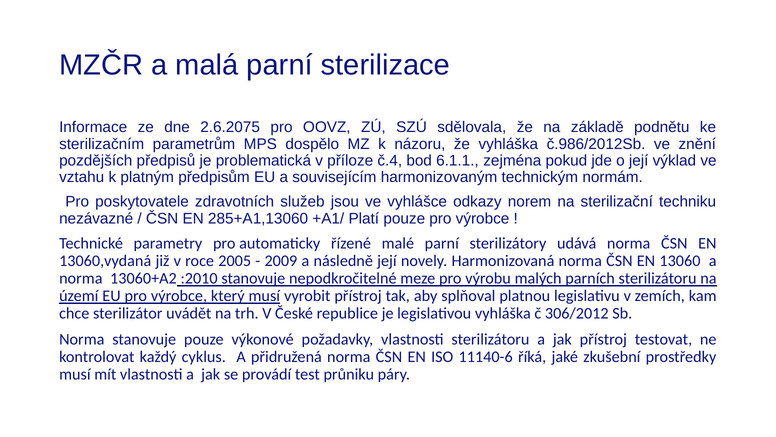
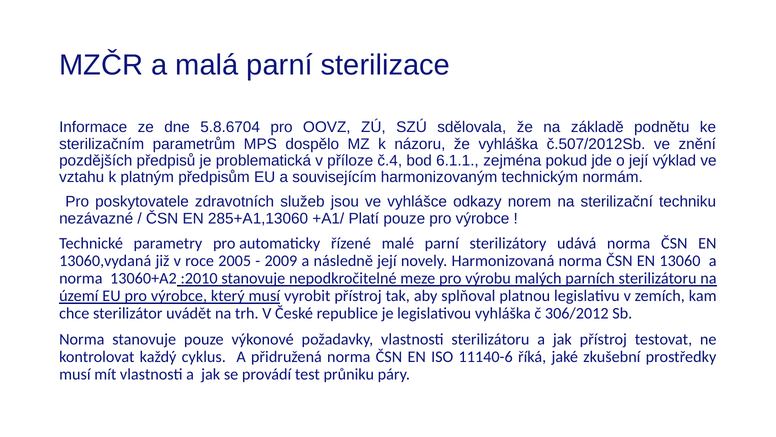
2.6.2075: 2.6.2075 -> 5.8.6704
č.986/2012Sb: č.986/2012Sb -> č.507/2012Sb
